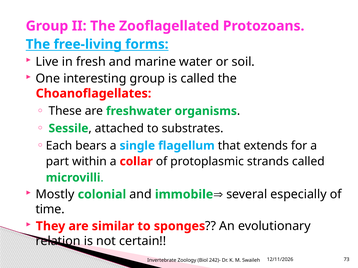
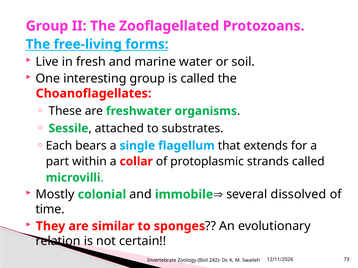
especially: especially -> dissolved
